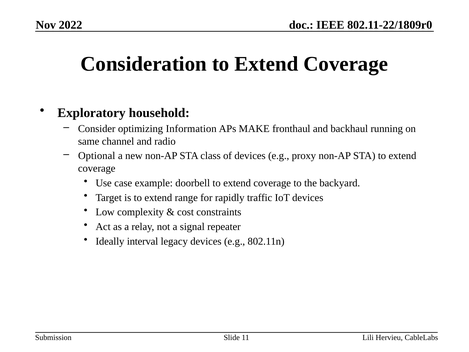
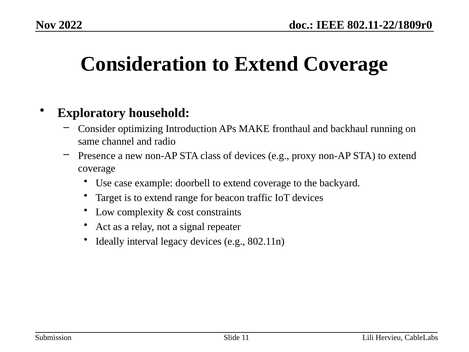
Information: Information -> Introduction
Optional: Optional -> Presence
rapidly: rapidly -> beacon
